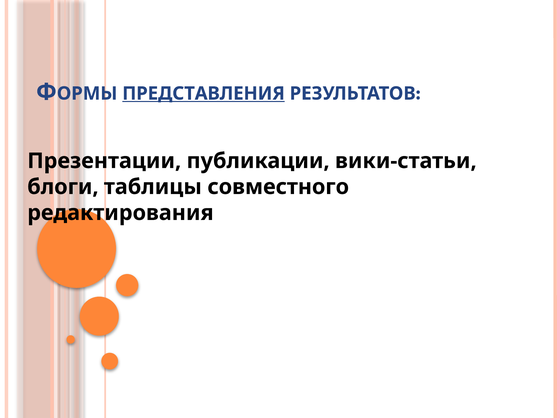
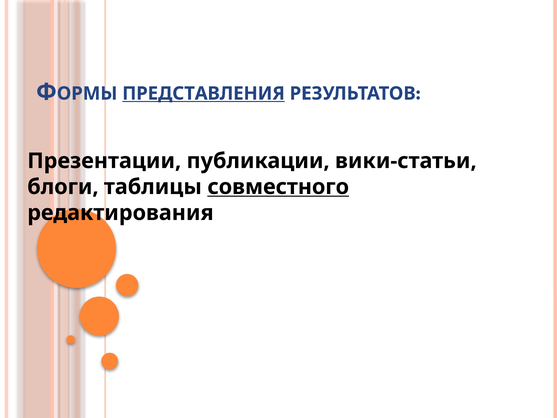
совместного underline: none -> present
